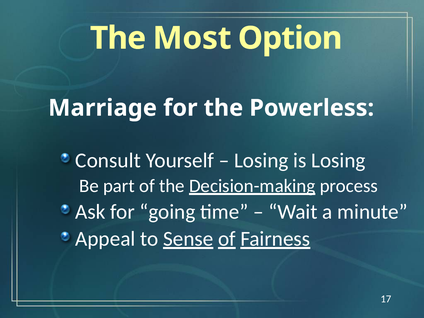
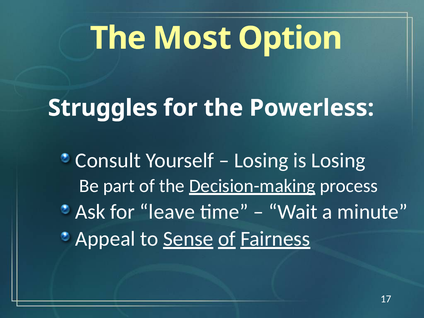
Marriage: Marriage -> Struggles
going: going -> leave
